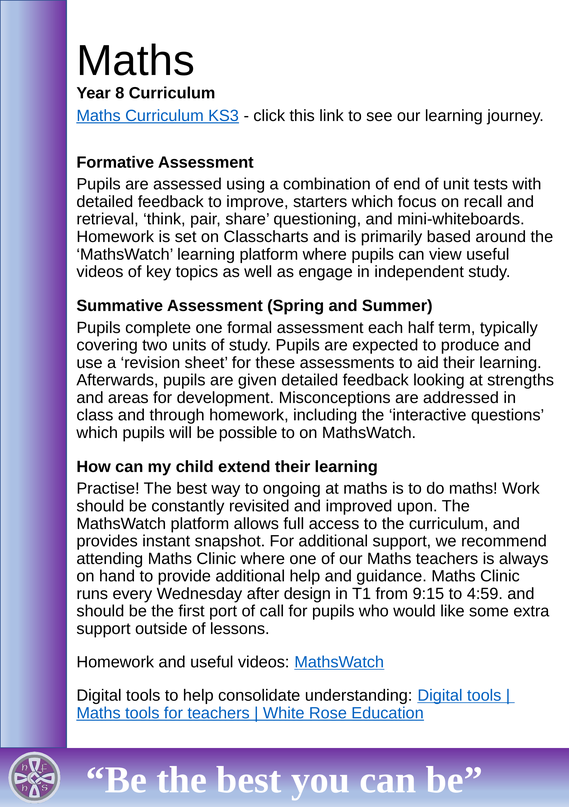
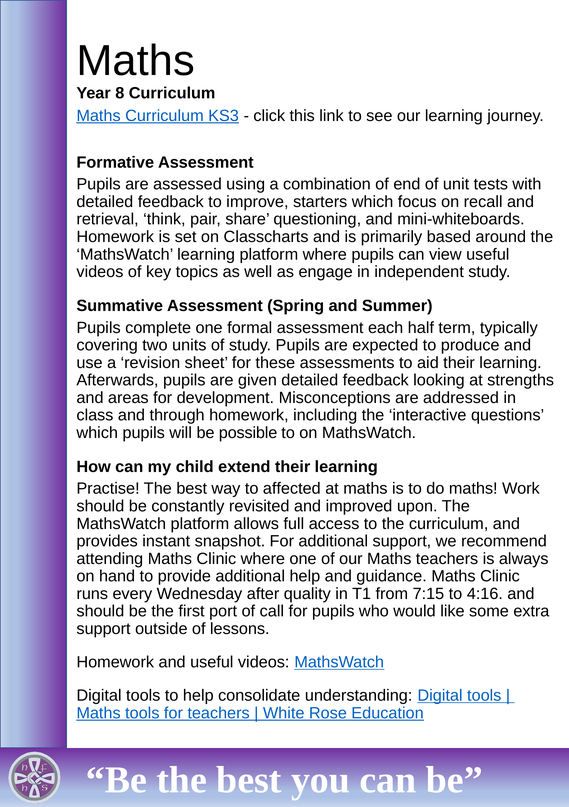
ongoing: ongoing -> affected
design: design -> quality
9:15: 9:15 -> 7:15
4:59: 4:59 -> 4:16
